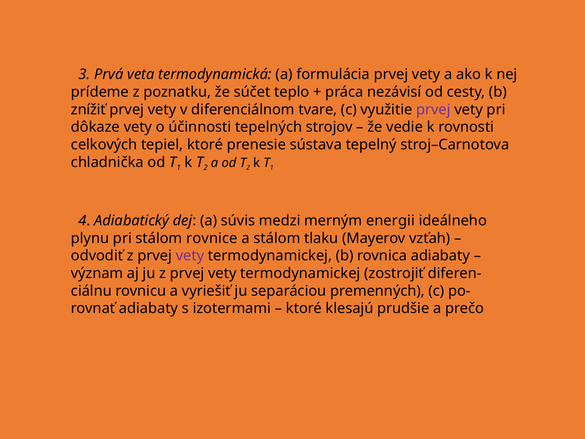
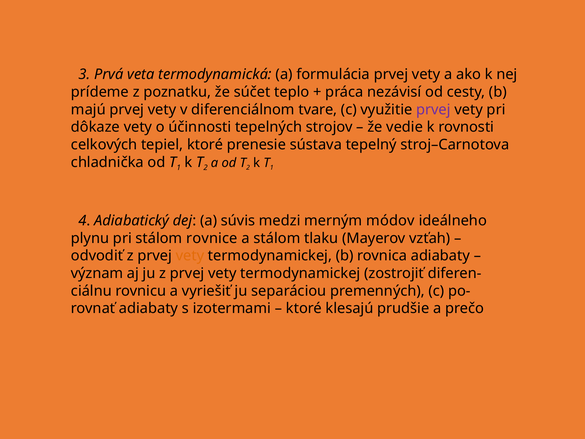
znížiť: znížiť -> majú
energii: energii -> módov
vety at (190, 256) colour: purple -> orange
